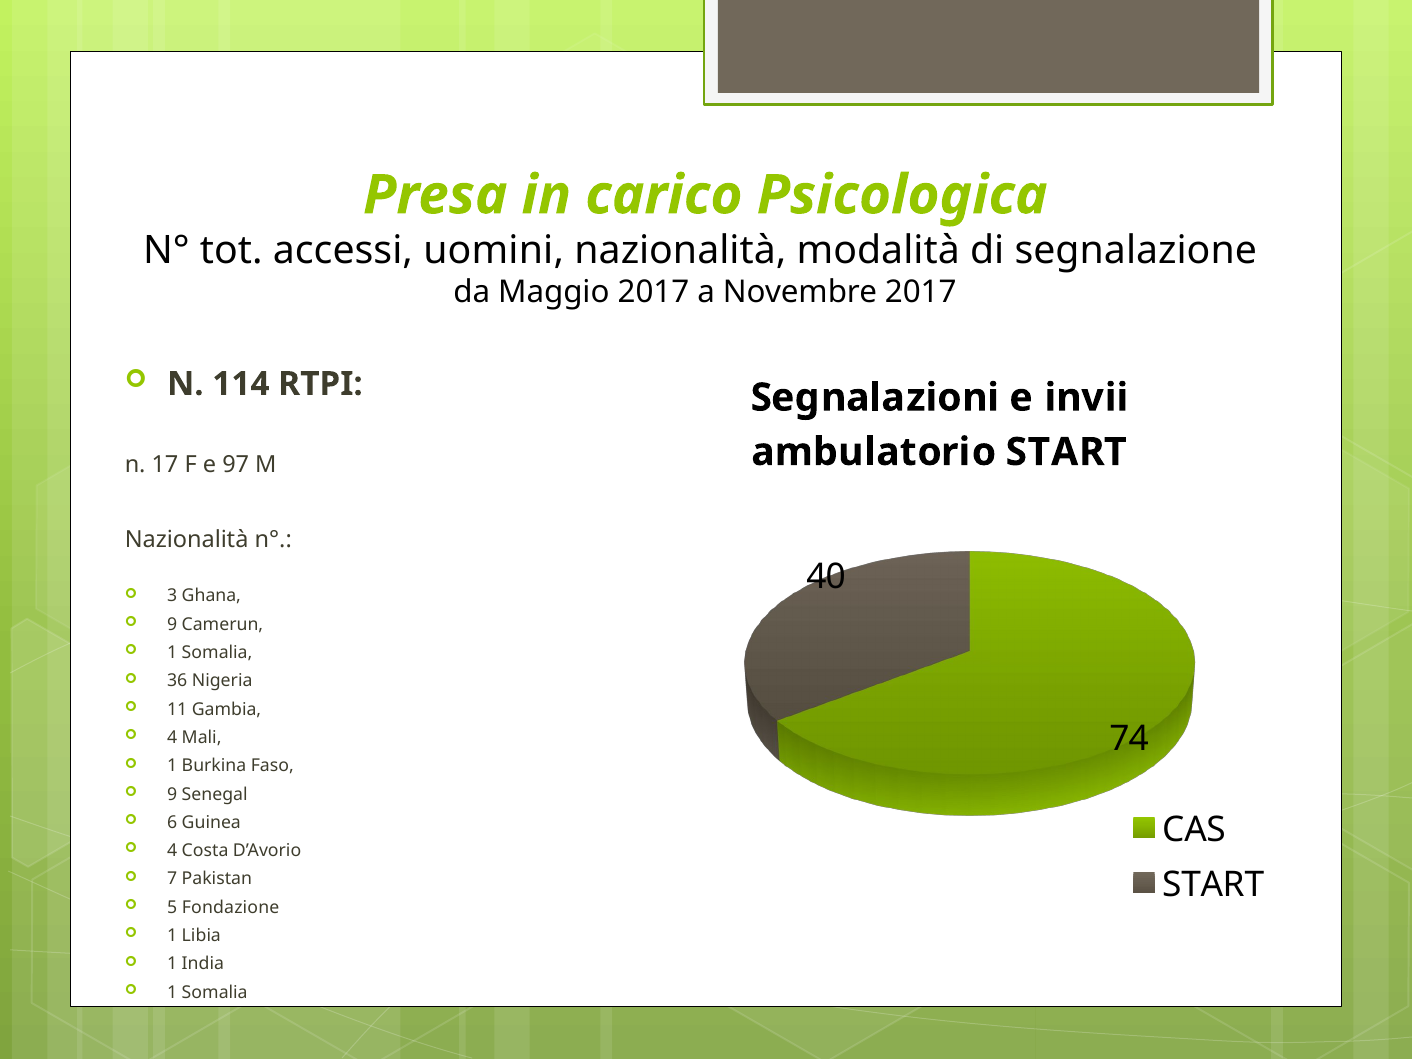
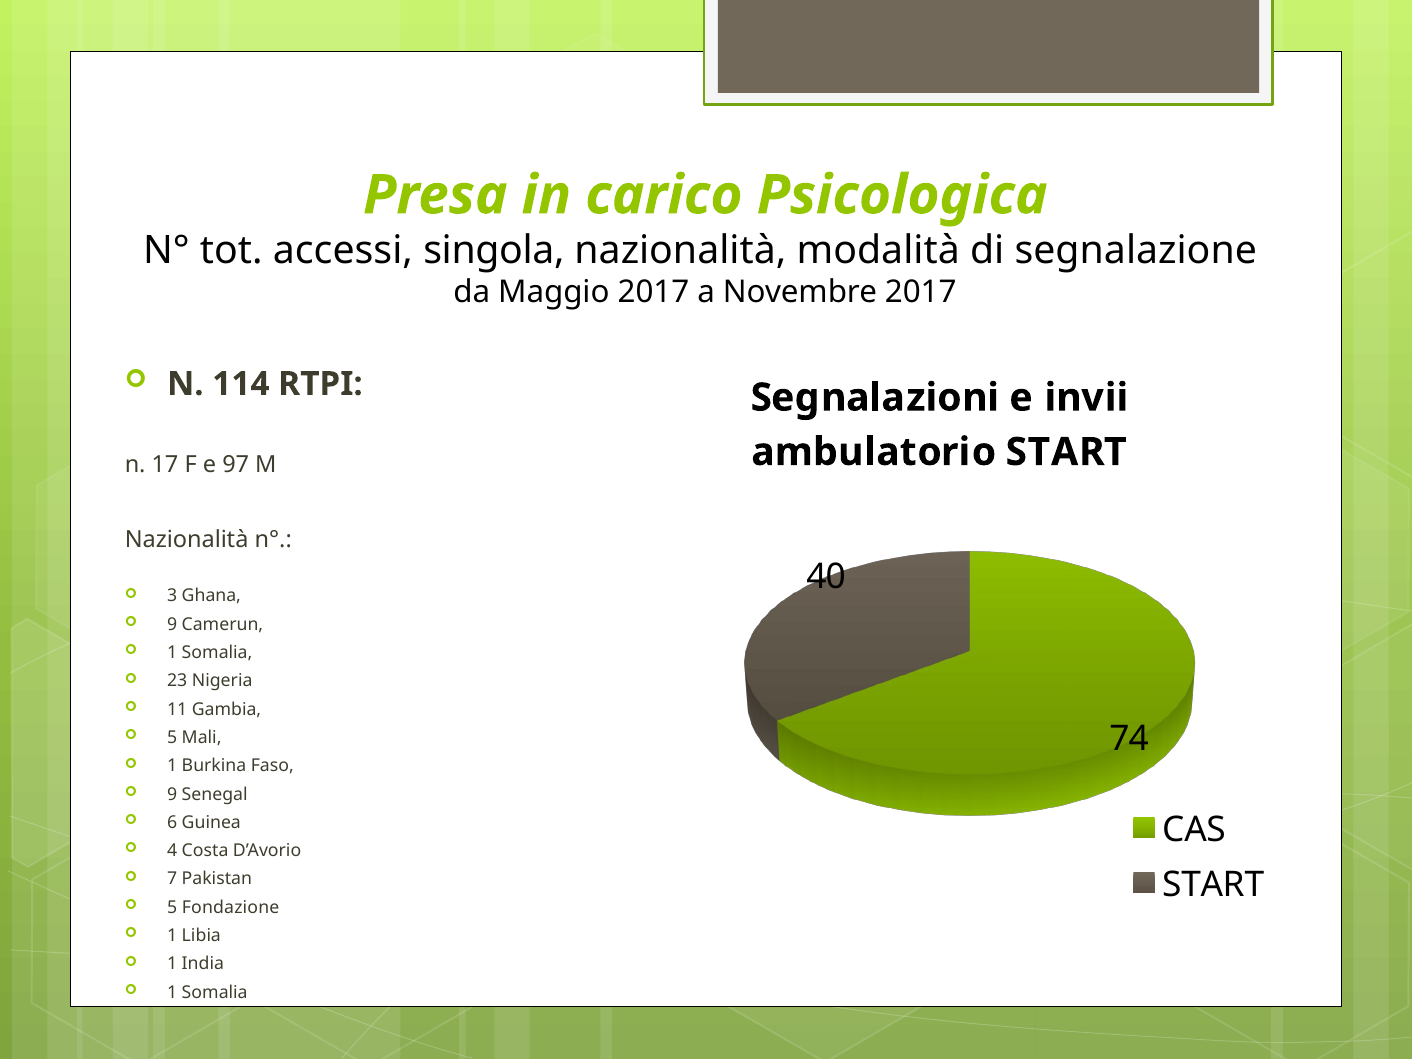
uomini: uomini -> singola
36: 36 -> 23
4 at (172, 738): 4 -> 5
